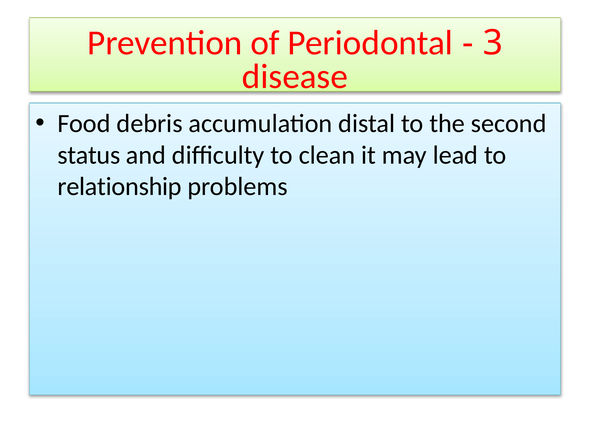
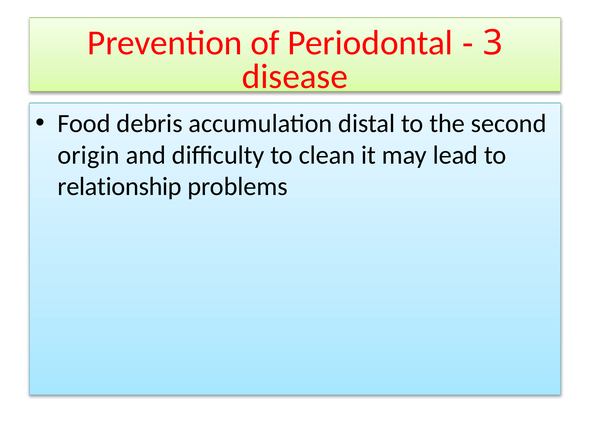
status: status -> origin
